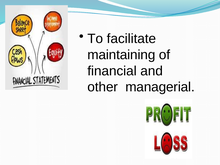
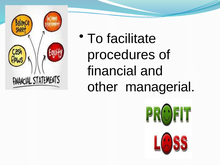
maintaining: maintaining -> procedures
